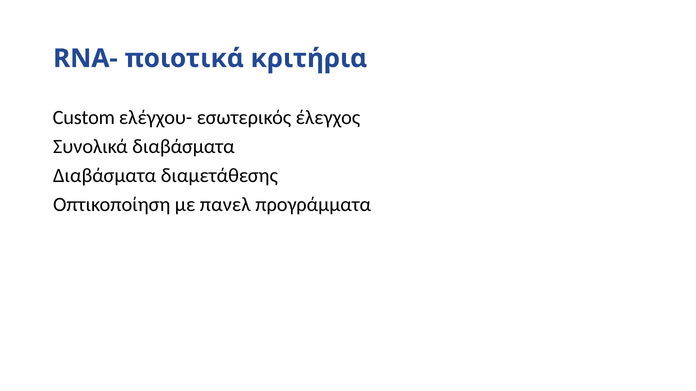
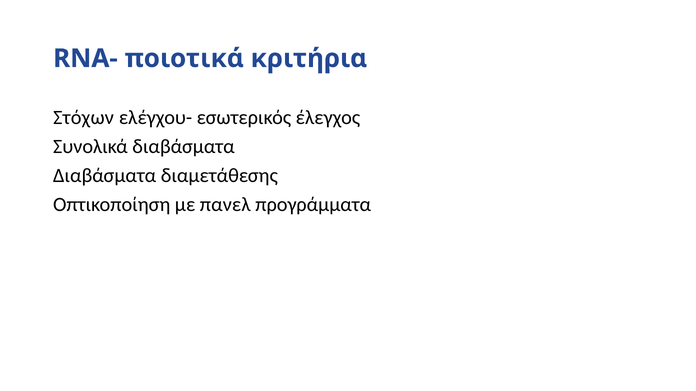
Custom: Custom -> Στόχων
